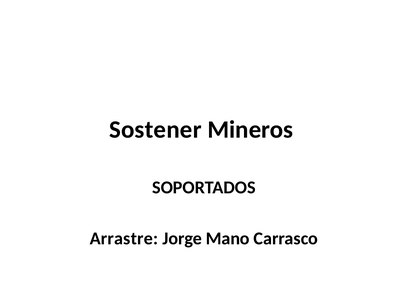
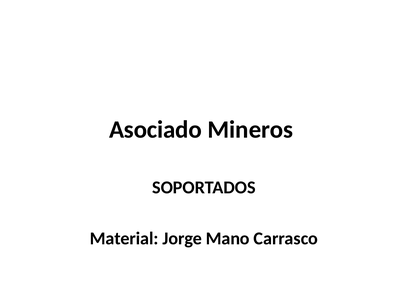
Sostener: Sostener -> Asociado
Arrastre: Arrastre -> Material
